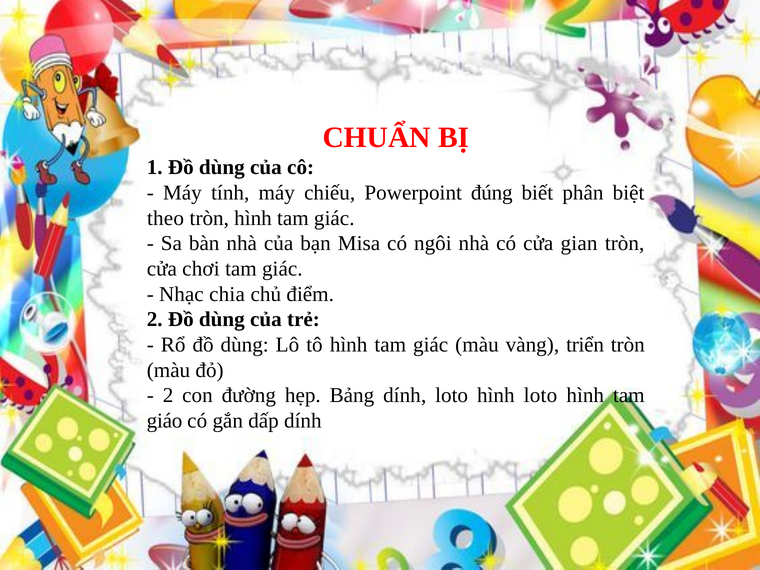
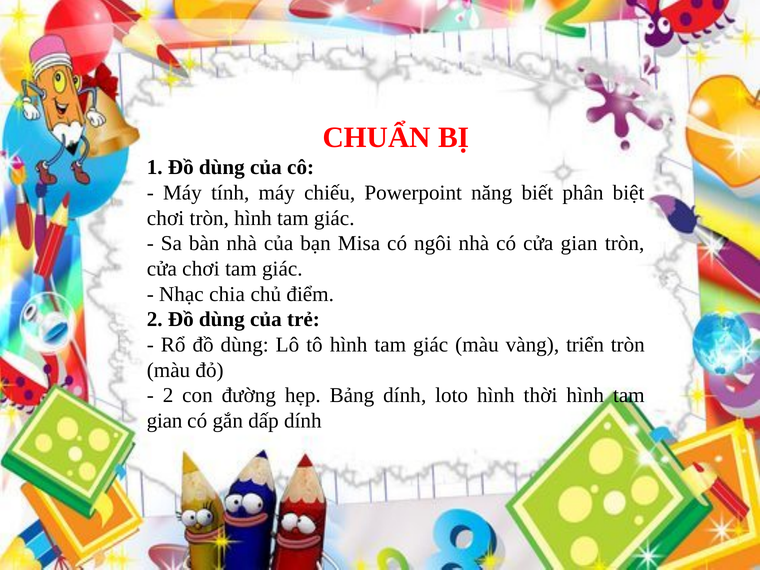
đúng: đúng -> năng
theo at (165, 218): theo -> chơi
hình loto: loto -> thời
giáo at (165, 421): giáo -> gian
